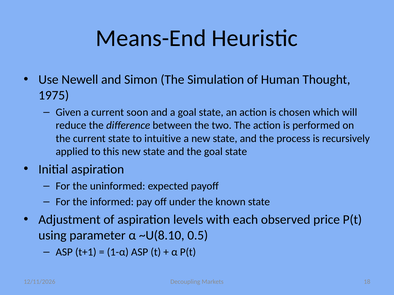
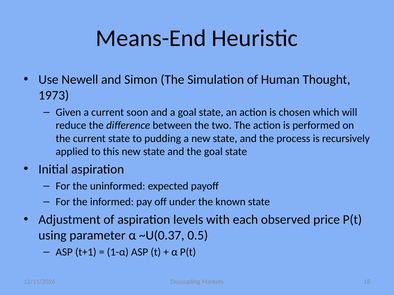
1975: 1975 -> 1973
intuitive: intuitive -> pudding
~U(8.10: ~U(8.10 -> ~U(0.37
